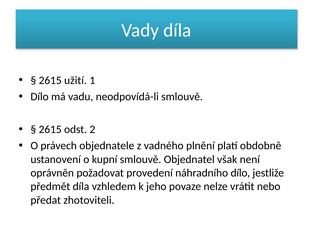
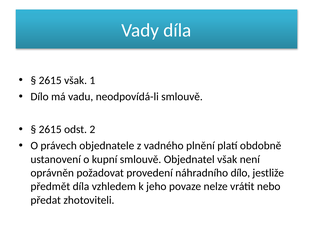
2615 užití: užití -> však
